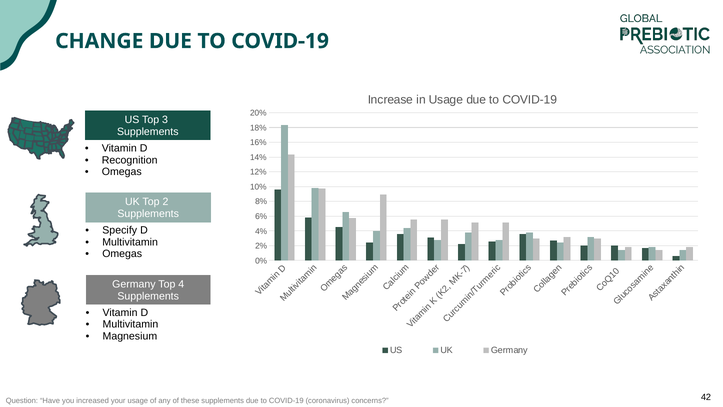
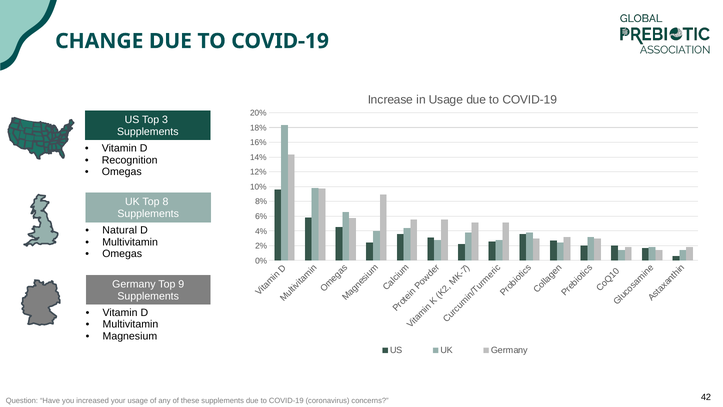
Top 2: 2 -> 8
Specify: Specify -> Natural
4: 4 -> 9
